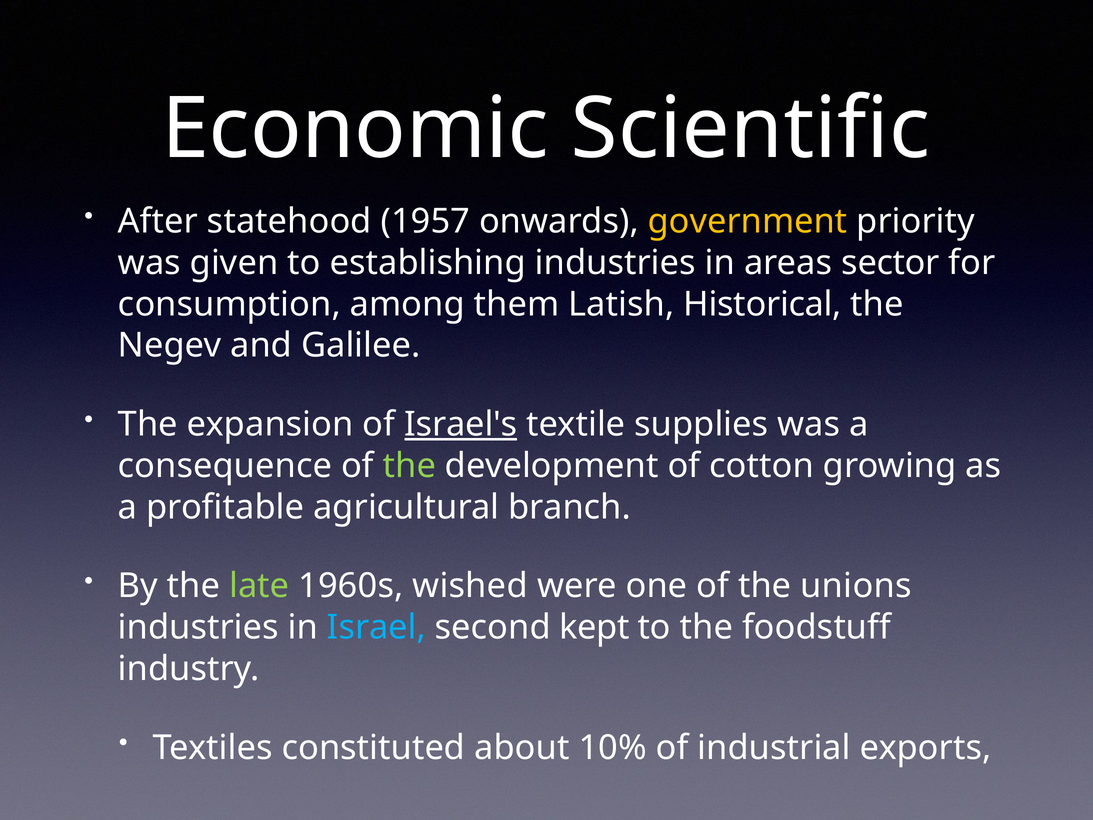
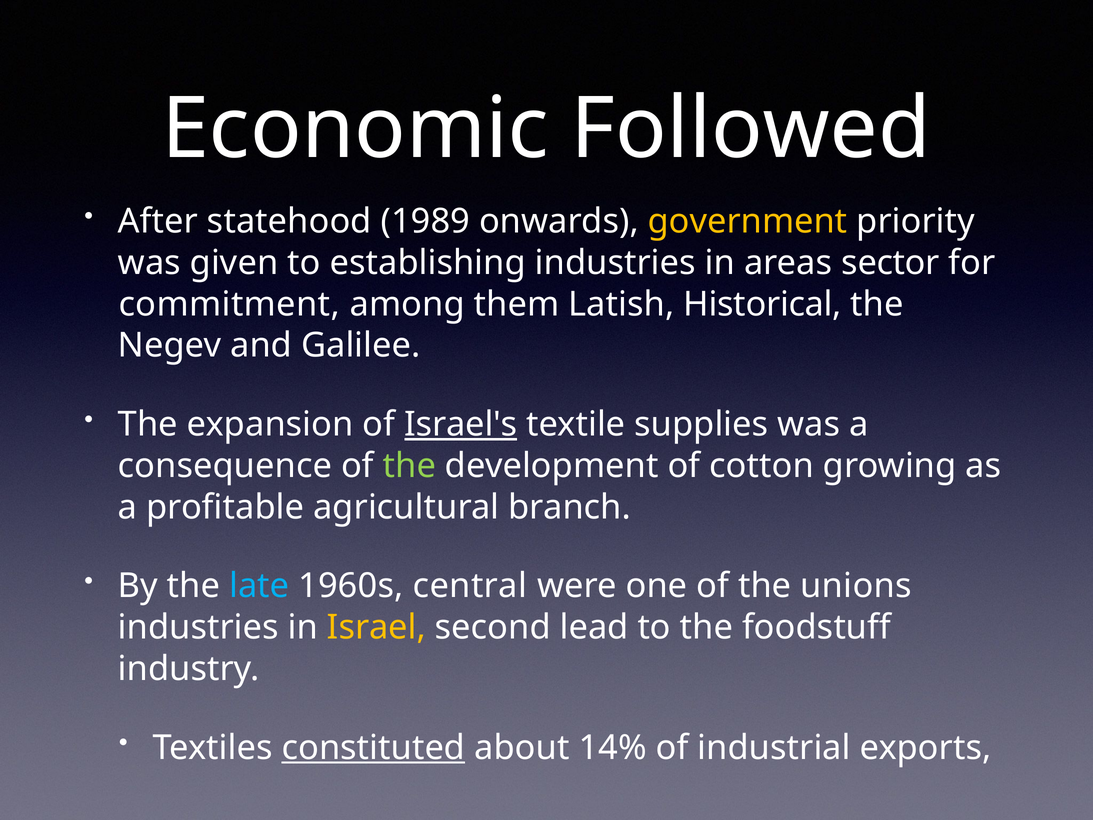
Scientific: Scientific -> Followed
1957: 1957 -> 1989
consumption: consumption -> commitment
late colour: light green -> light blue
wished: wished -> central
Israel colour: light blue -> yellow
kept: kept -> lead
constituted underline: none -> present
10%: 10% -> 14%
